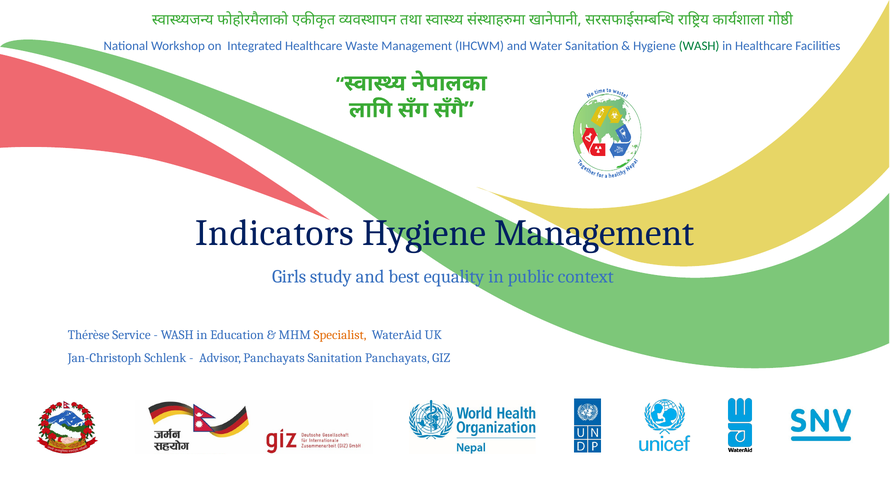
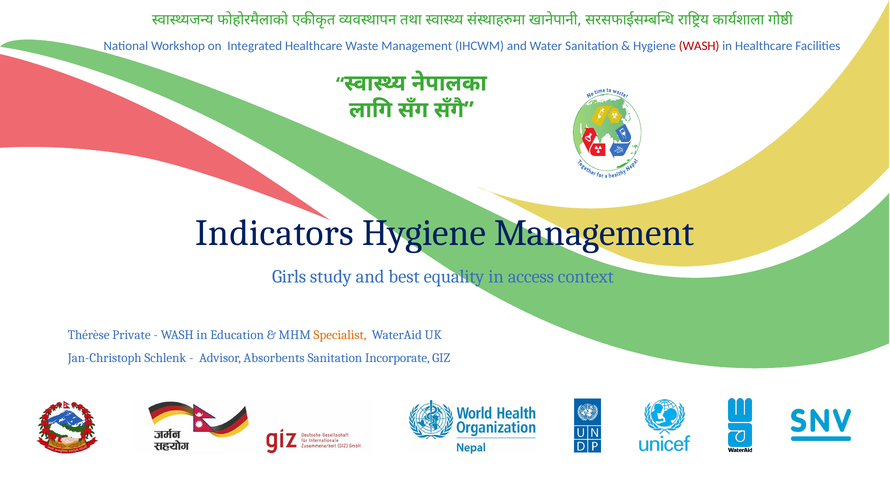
WASH at (699, 46) colour: green -> red
public: public -> access
Service: Service -> Private
Advisor Panchayats: Panchayats -> Absorbents
Sanitation Panchayats: Panchayats -> Incorporate
